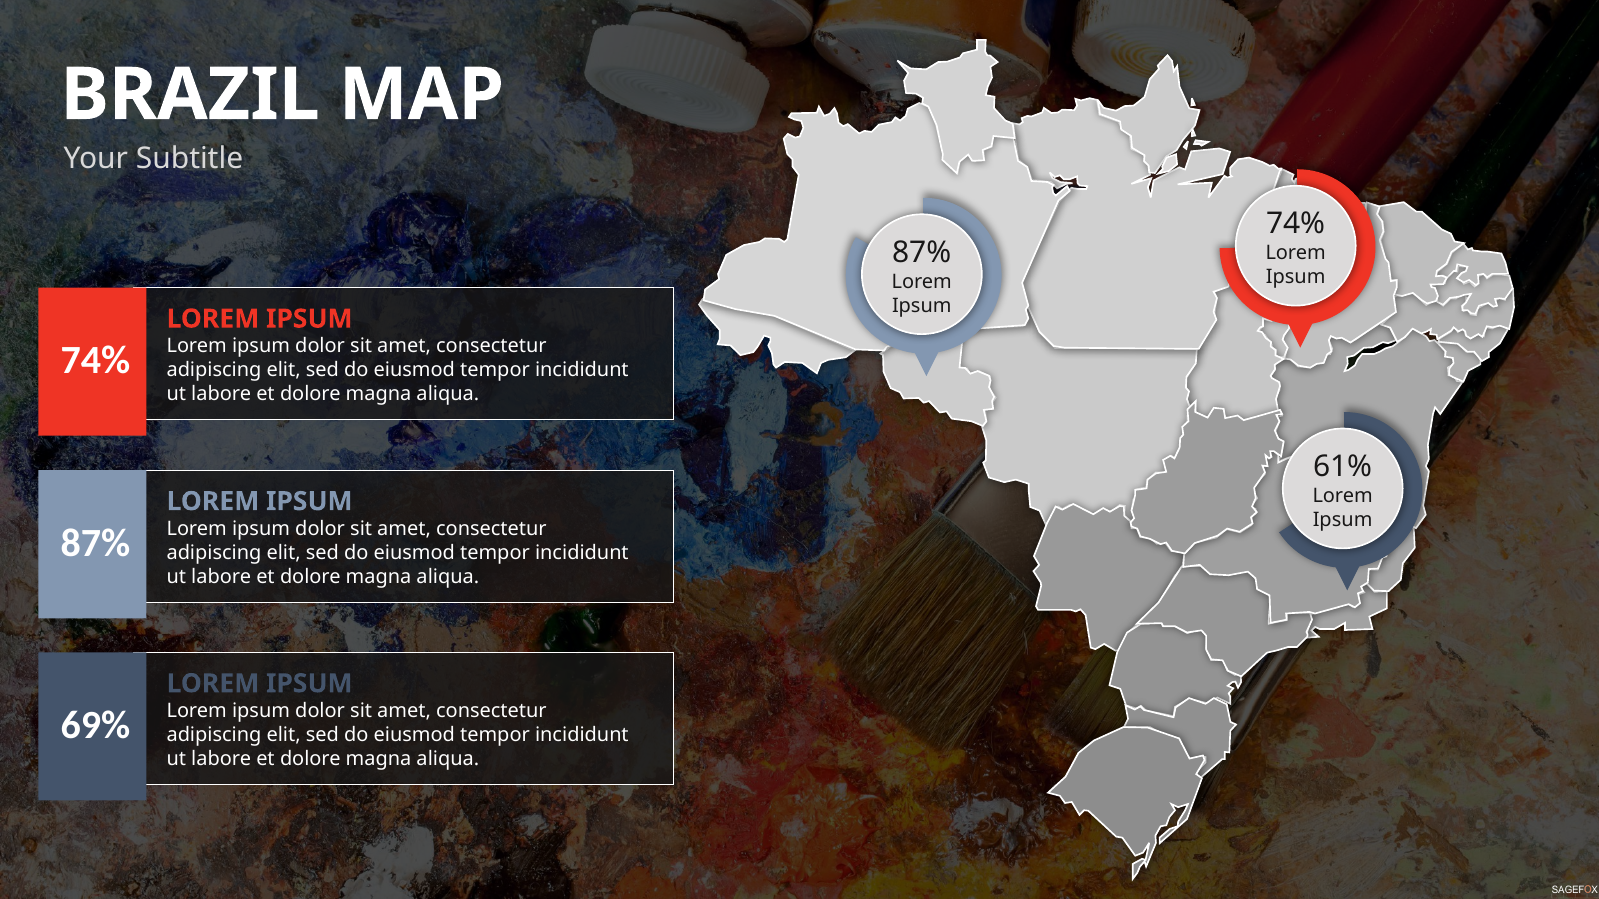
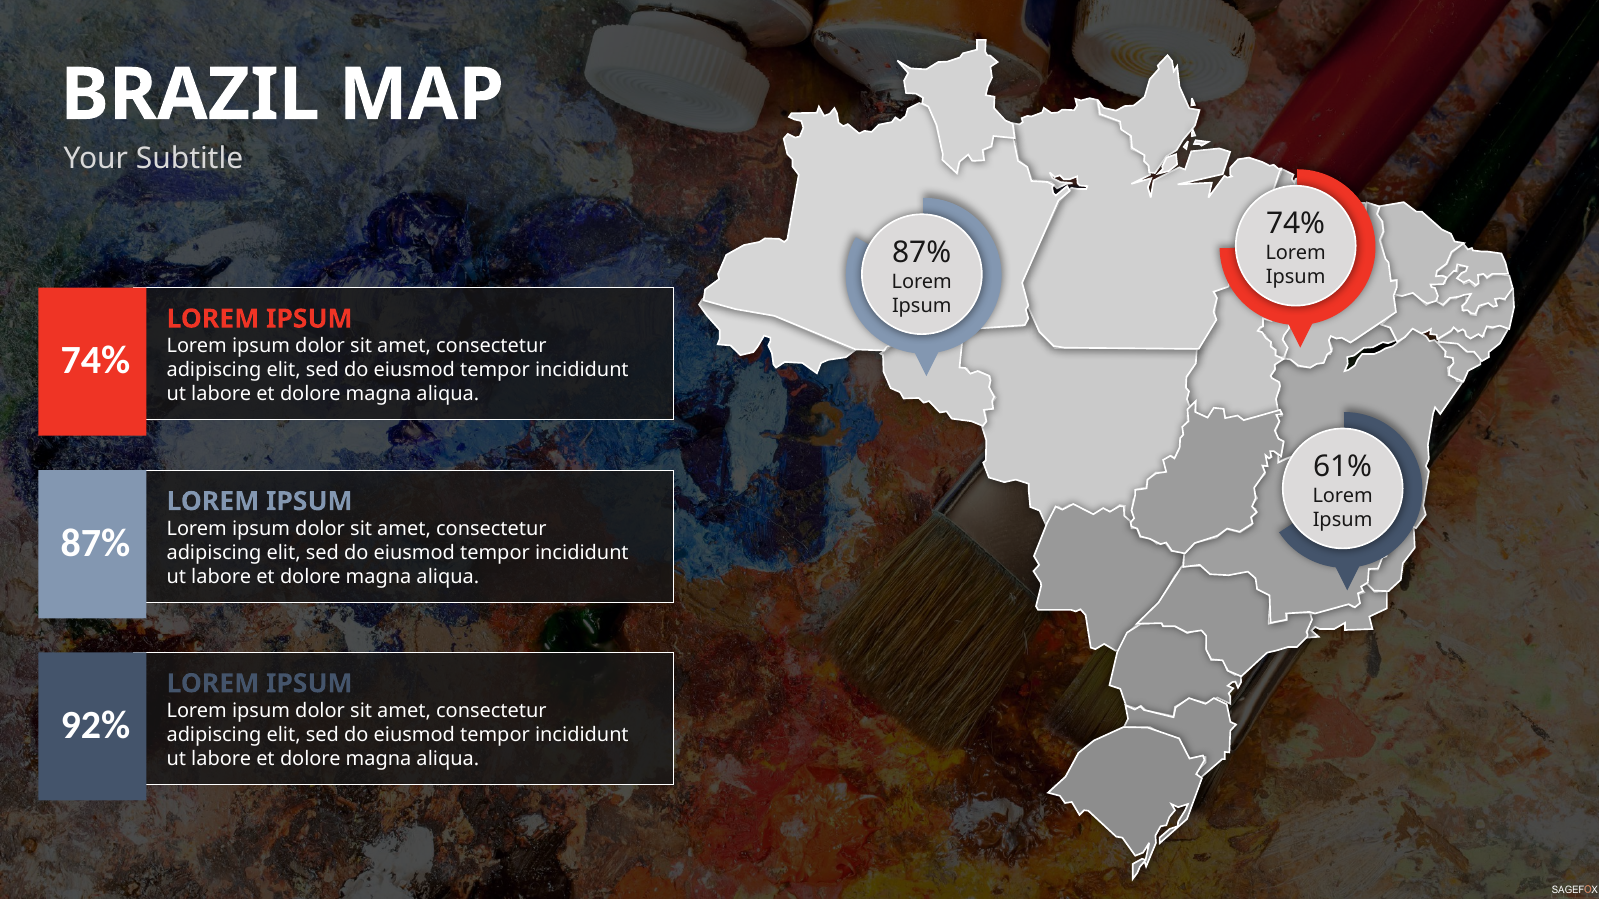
69%: 69% -> 92%
